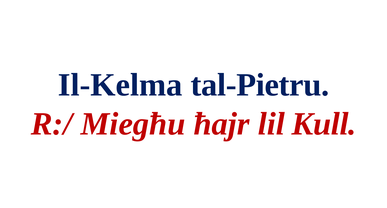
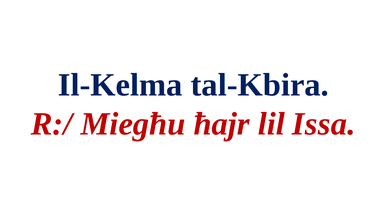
tal-Pietru: tal-Pietru -> tal-Kbira
Kull: Kull -> Issa
